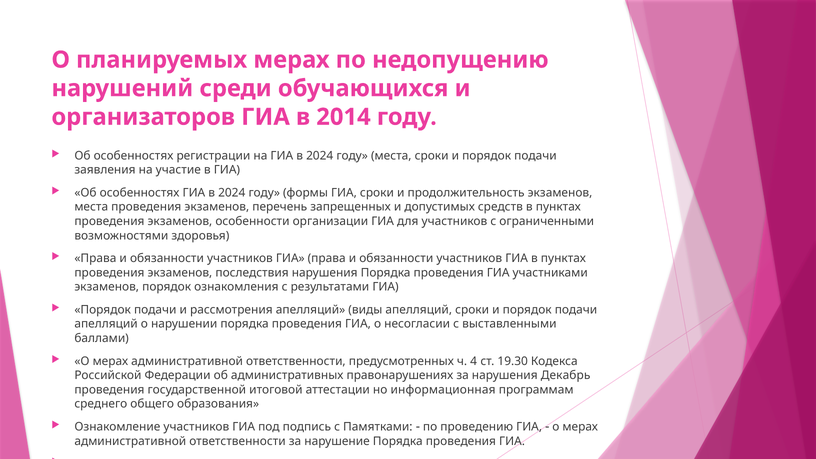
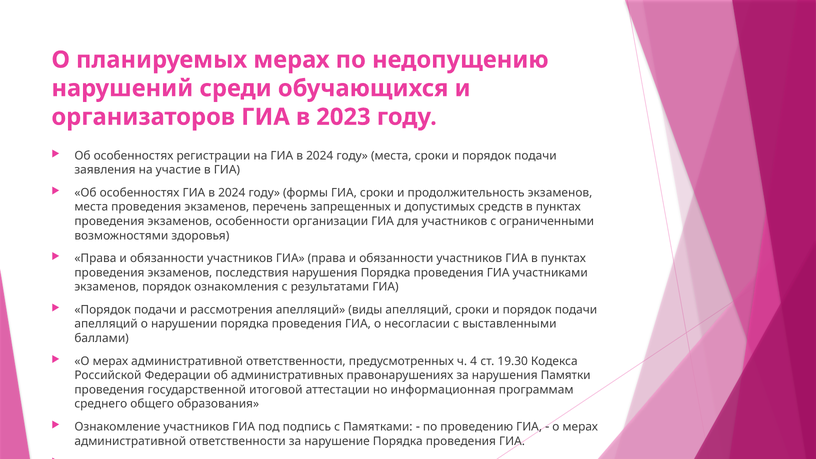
2014: 2014 -> 2023
Декабрь: Декабрь -> Памятки
